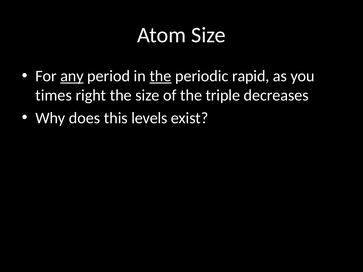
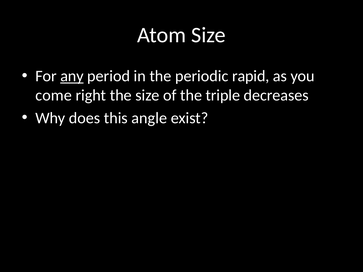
the at (160, 76) underline: present -> none
times: times -> come
levels: levels -> angle
